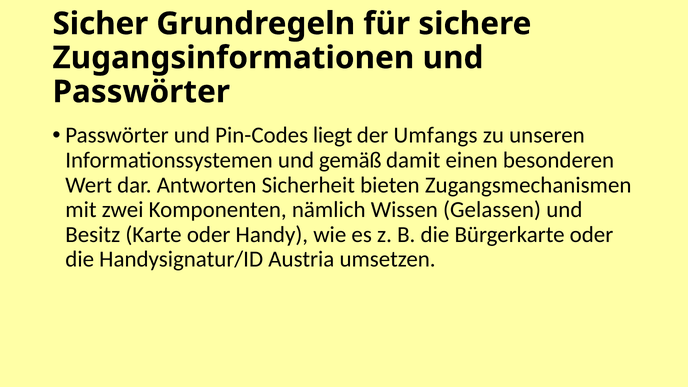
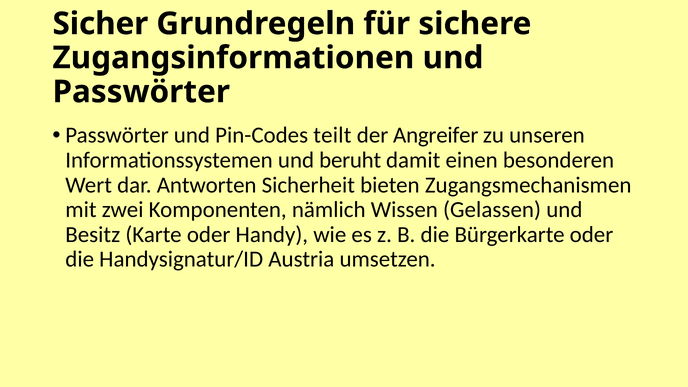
liegt: liegt -> teilt
Umfangs: Umfangs -> Angreifer
gemäß: gemäß -> beruht
